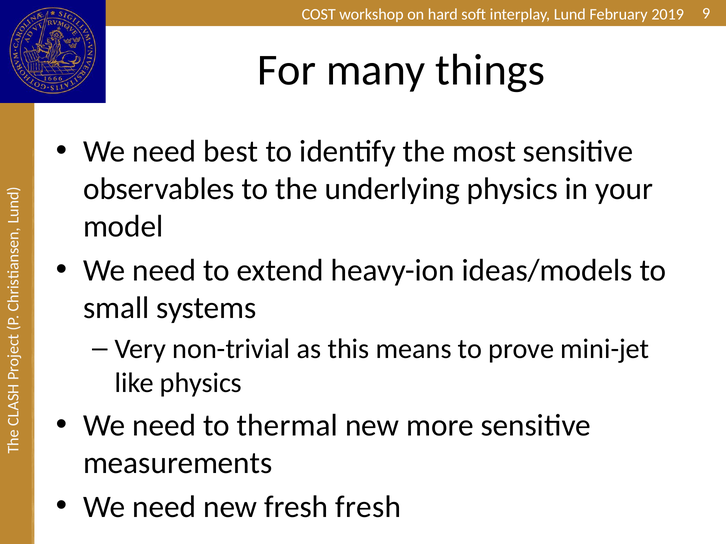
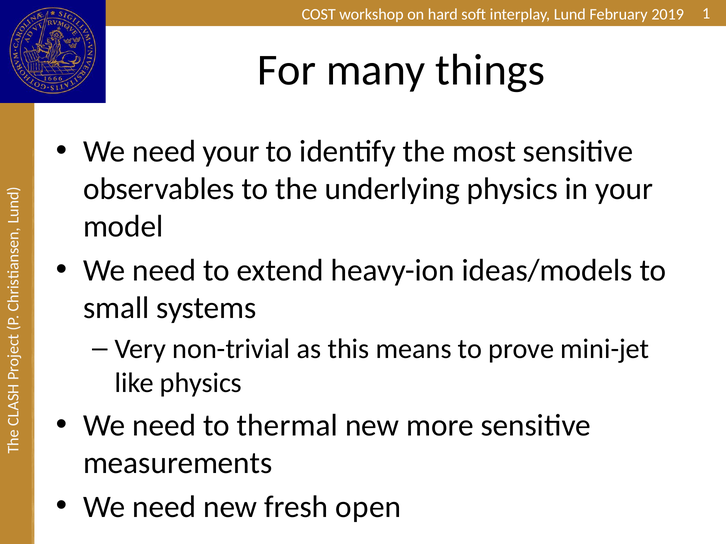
9: 9 -> 1
need best: best -> your
fresh fresh: fresh -> open
